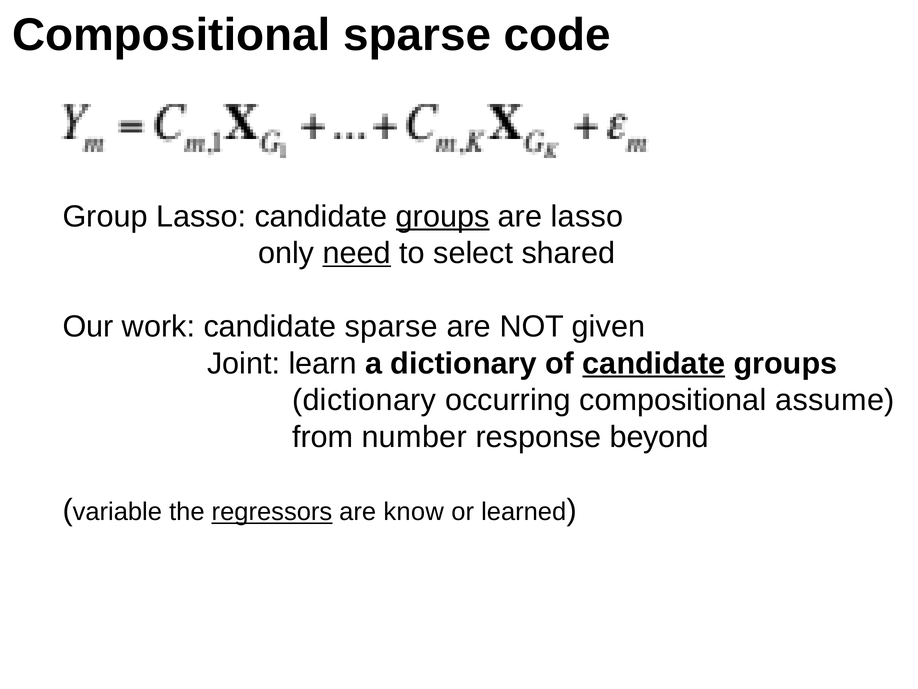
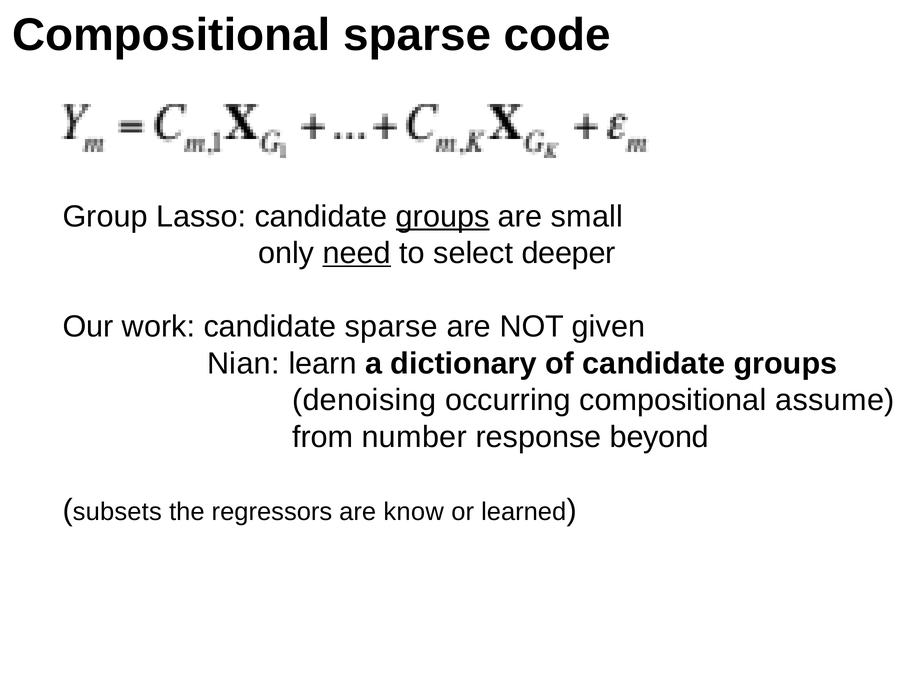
are lasso: lasso -> small
shared: shared -> deeper
Joint: Joint -> Nian
candidate at (654, 363) underline: present -> none
dictionary at (364, 400): dictionary -> denoising
variable: variable -> subsets
regressors underline: present -> none
